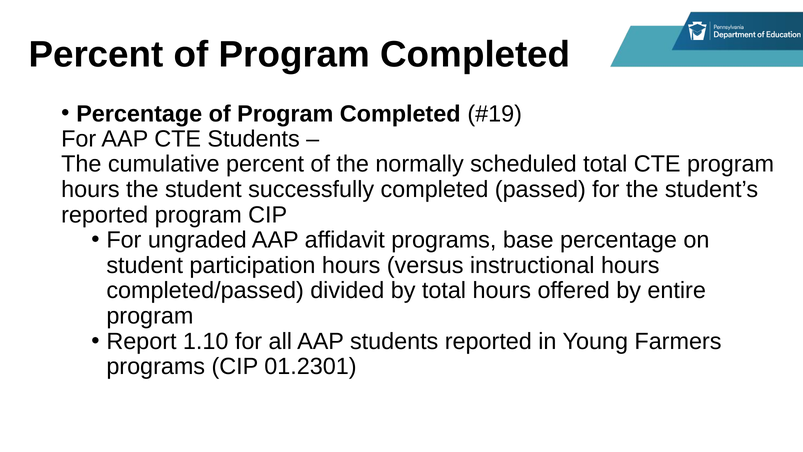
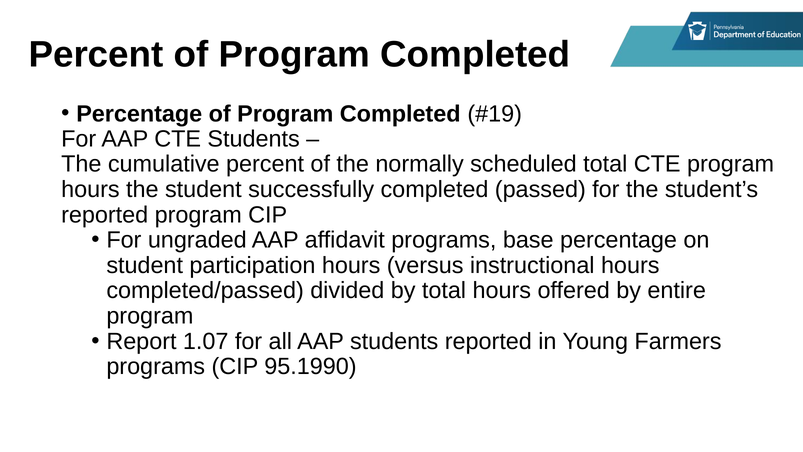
1.10: 1.10 -> 1.07
01.2301: 01.2301 -> 95.1990
